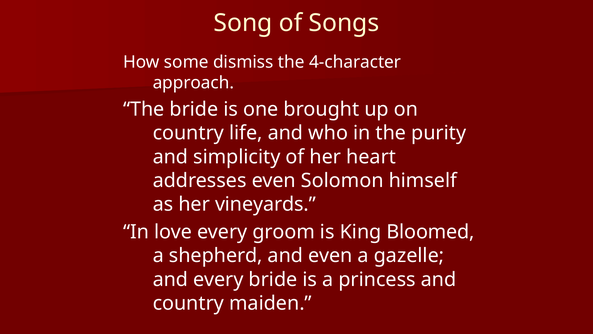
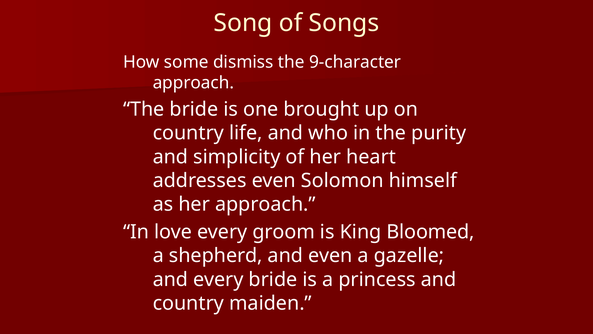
4-character: 4-character -> 9-character
her vineyards: vineyards -> approach
